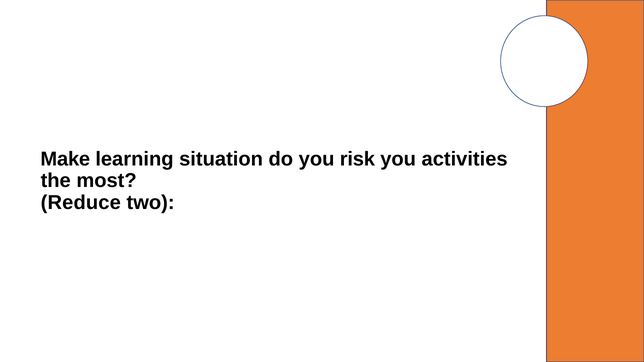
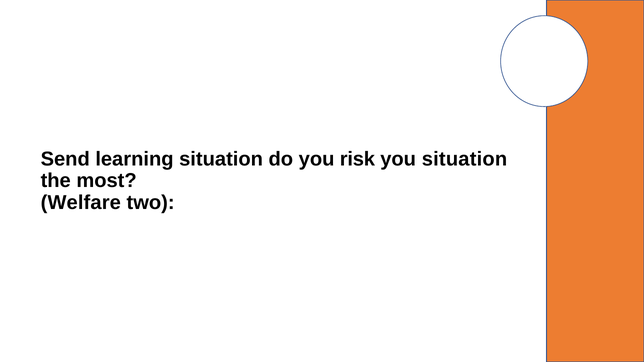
Make: Make -> Send
you activities: activities -> situation
Reduce: Reduce -> Welfare
